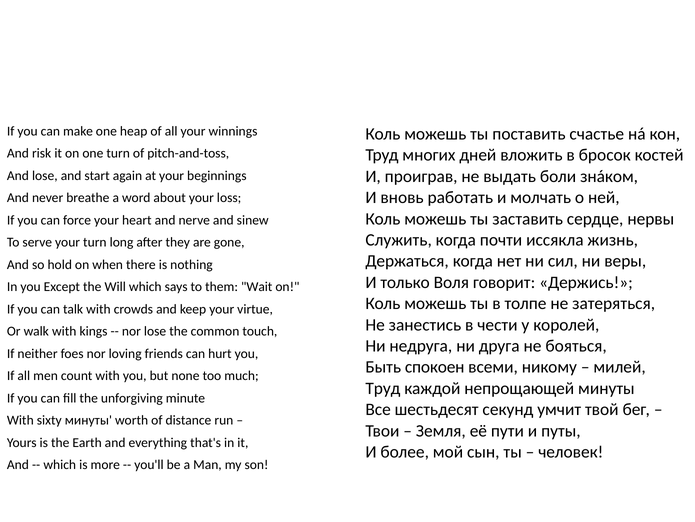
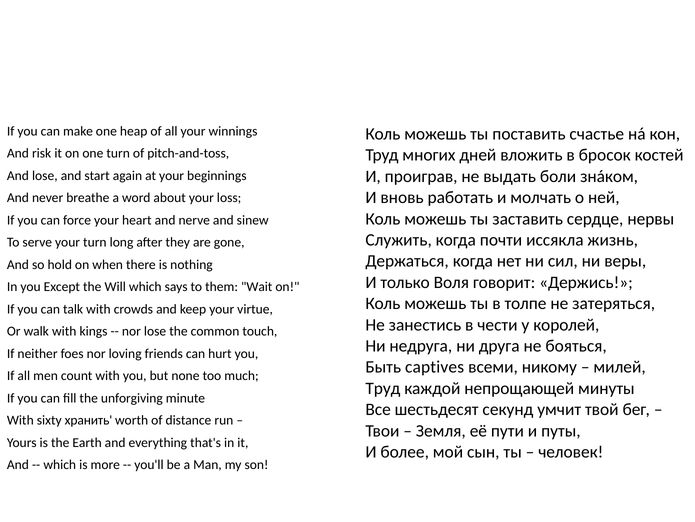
спокоен: спокоен -> captives
sixty минуты: минуты -> хранить
